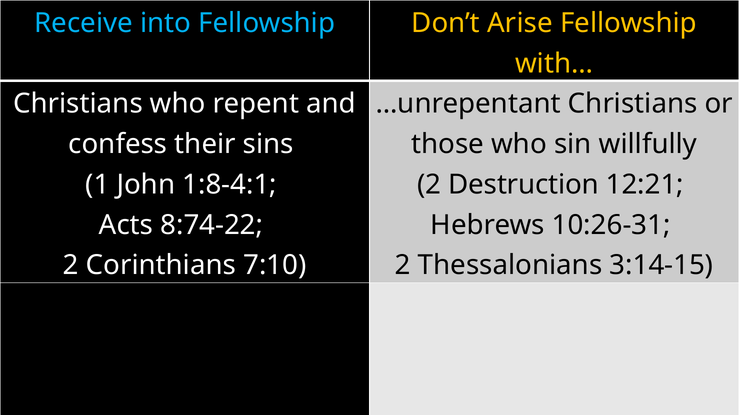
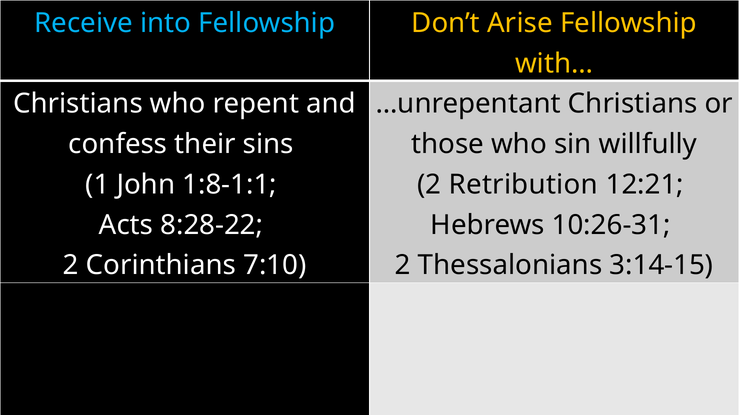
1:8-4:1: 1:8-4:1 -> 1:8-1:1
Destruction: Destruction -> Retribution
8:74-22: 8:74-22 -> 8:28-22
